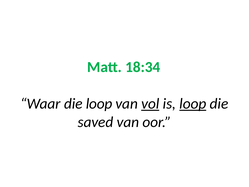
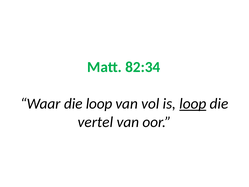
18:34: 18:34 -> 82:34
vol underline: present -> none
saved: saved -> vertel
